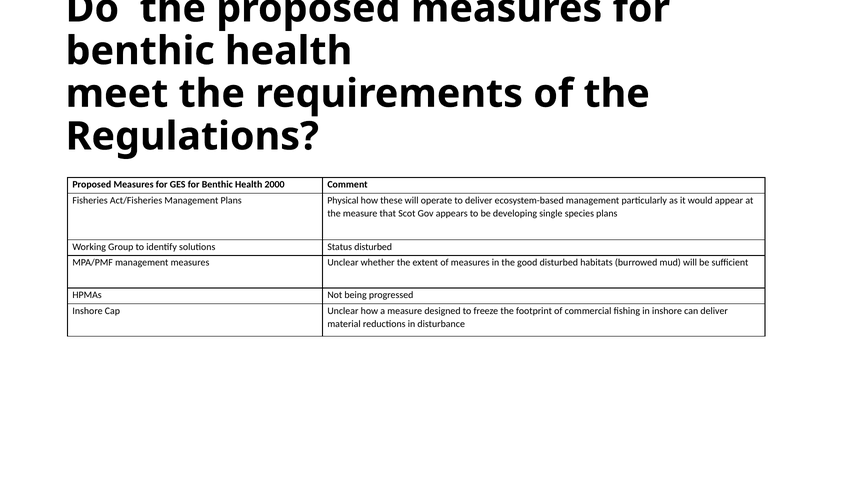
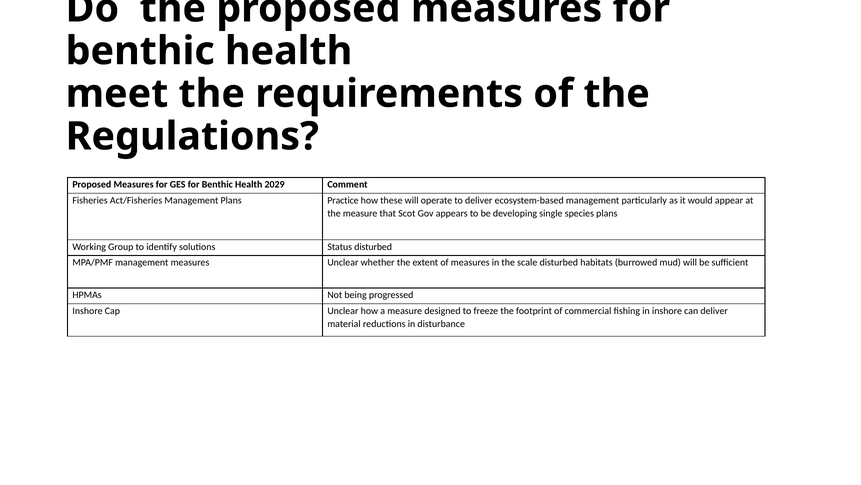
2000: 2000 -> 2029
Physical: Physical -> Practice
good: good -> scale
